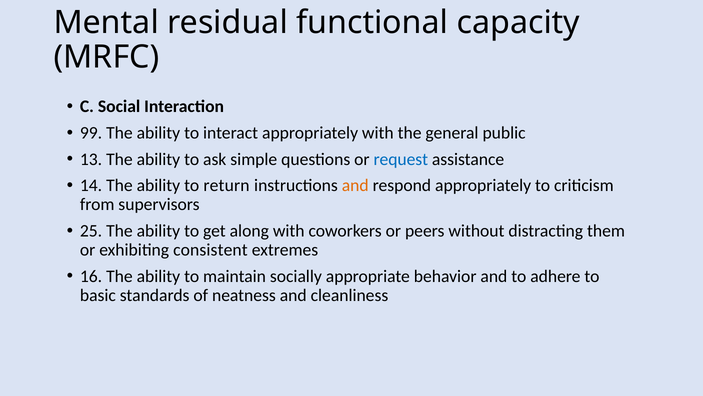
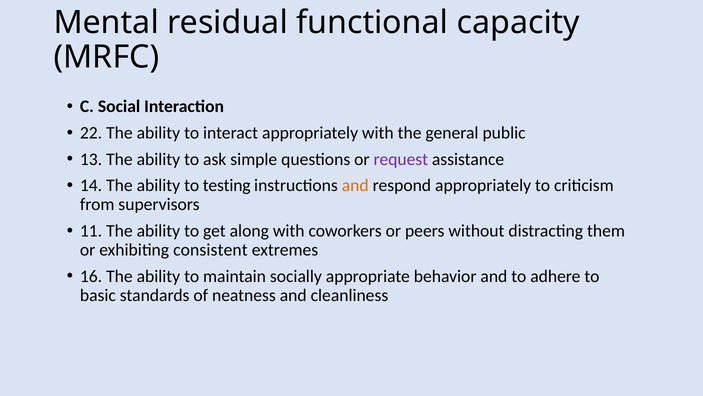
99: 99 -> 22
request colour: blue -> purple
return: return -> testing
25: 25 -> 11
